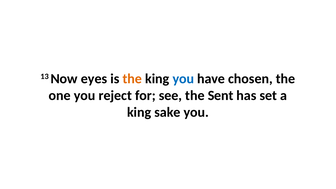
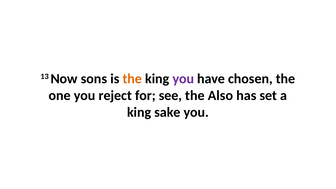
eyes: eyes -> sons
you at (183, 79) colour: blue -> purple
Sent: Sent -> Also
